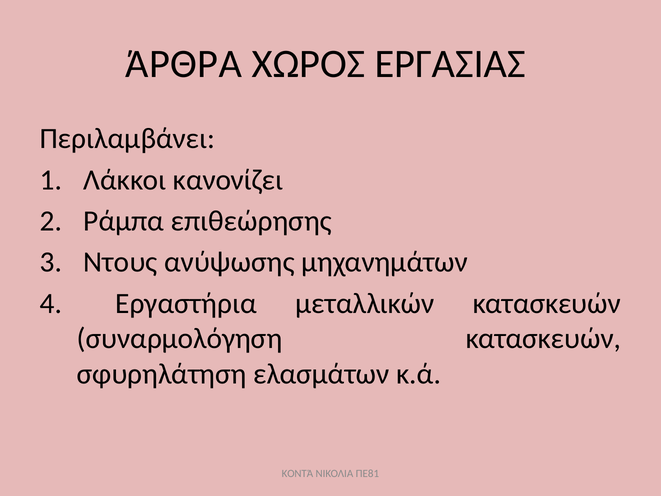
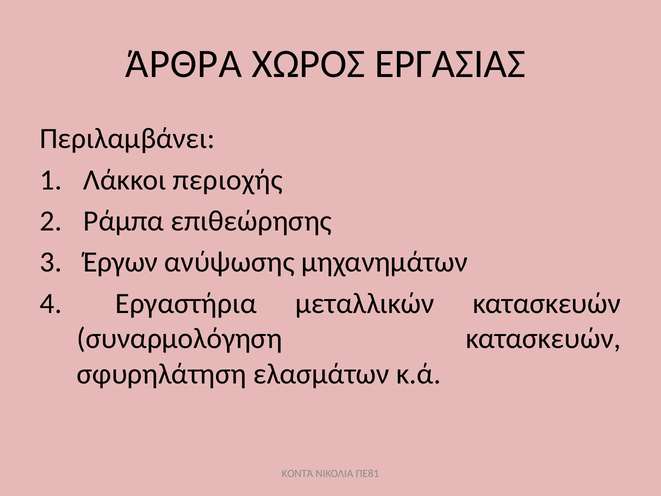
κανονίζει: κανονίζει -> περιοχής
Ντους: Ντους -> Έργων
